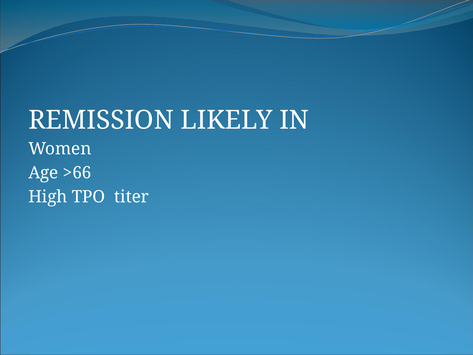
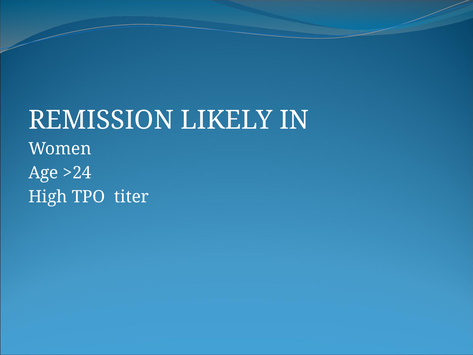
>66: >66 -> >24
